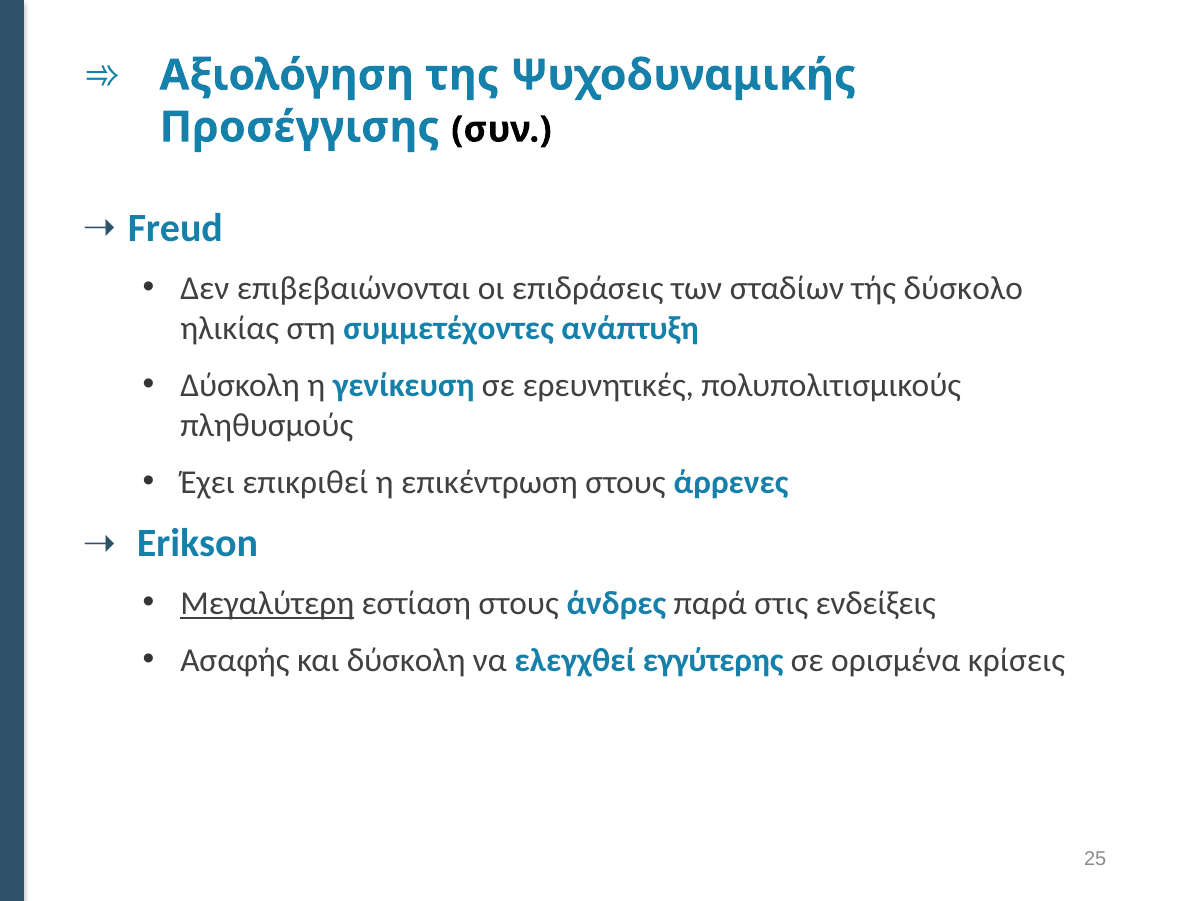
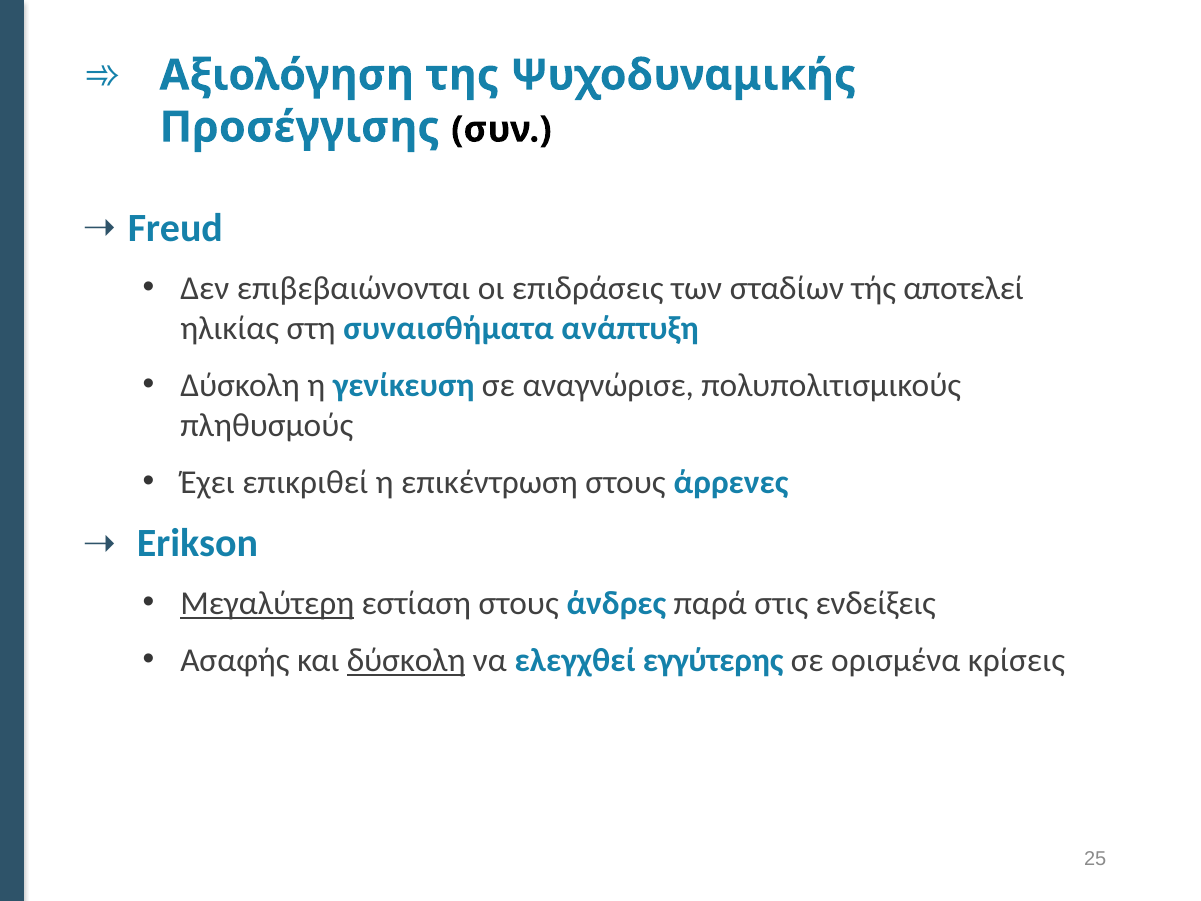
δύσκολο: δύσκολο -> αποτελεί
συμμετέχοντες: συμμετέχοντες -> συναισθήματα
ερευνητικές: ερευνητικές -> αναγνώρισε
δύσκολη at (406, 660) underline: none -> present
